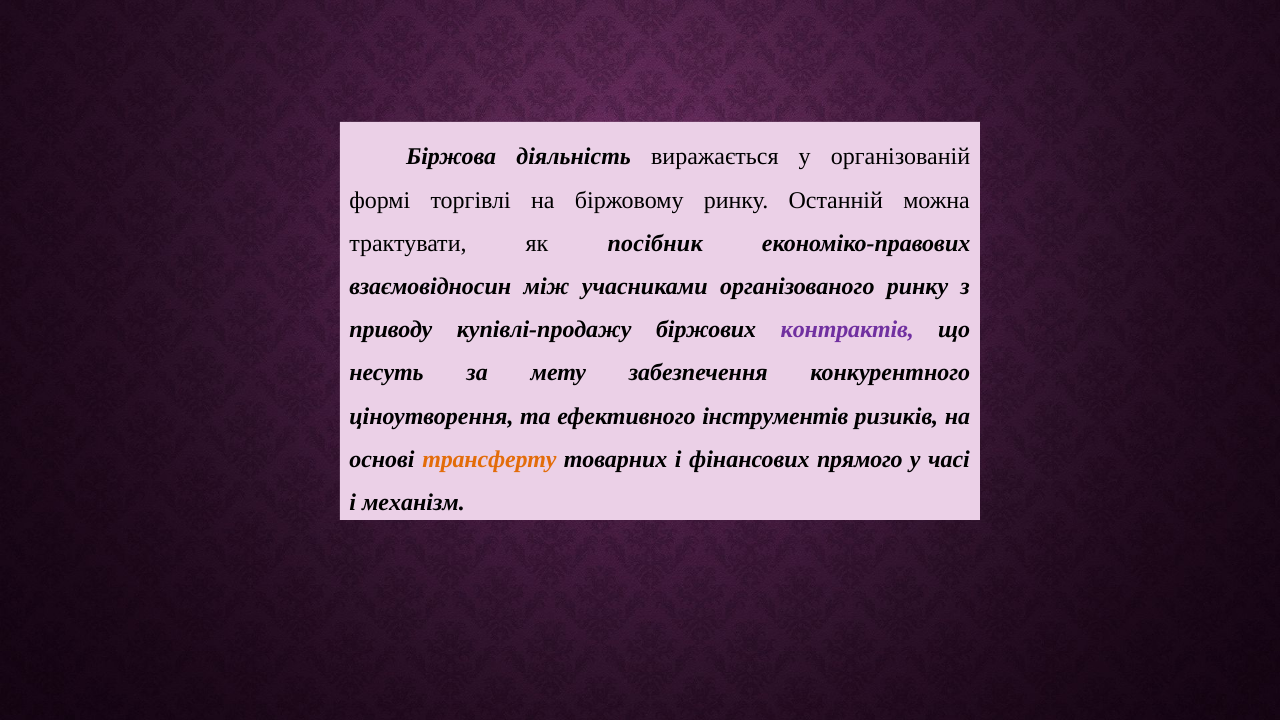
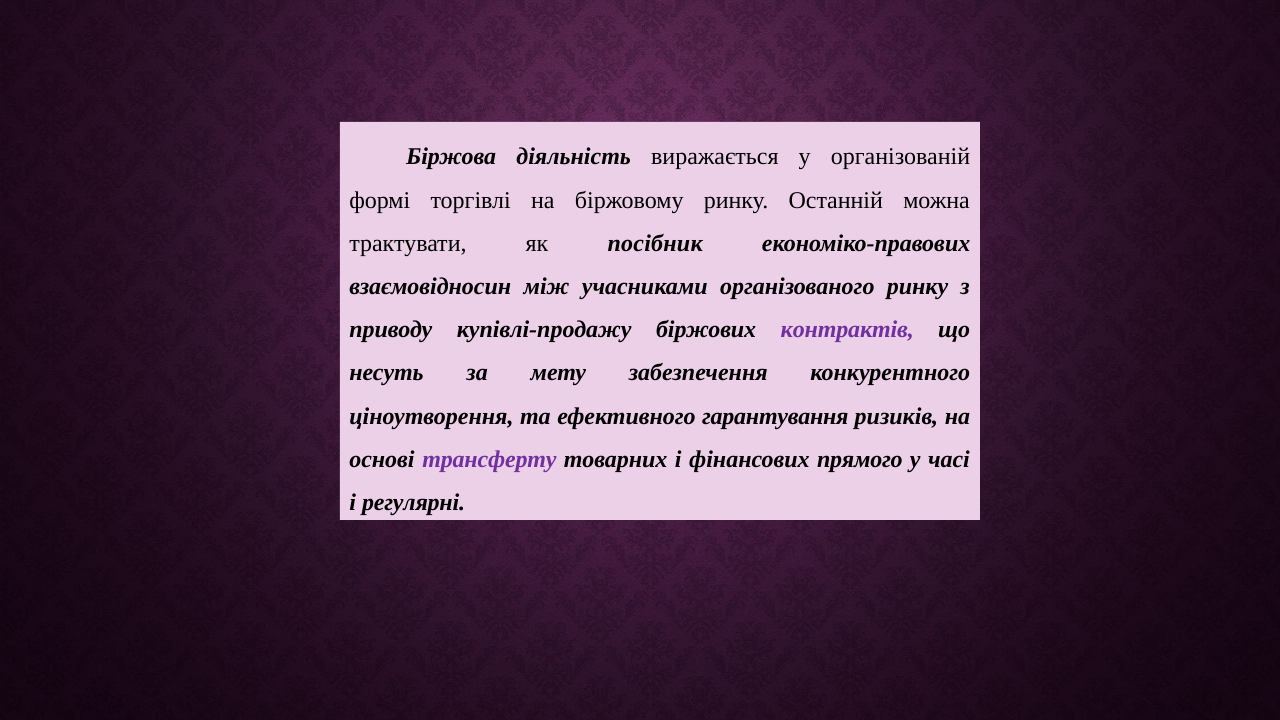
інструментів: інструментів -> гарантування
трансферту colour: orange -> purple
механізм: механізм -> регулярні
